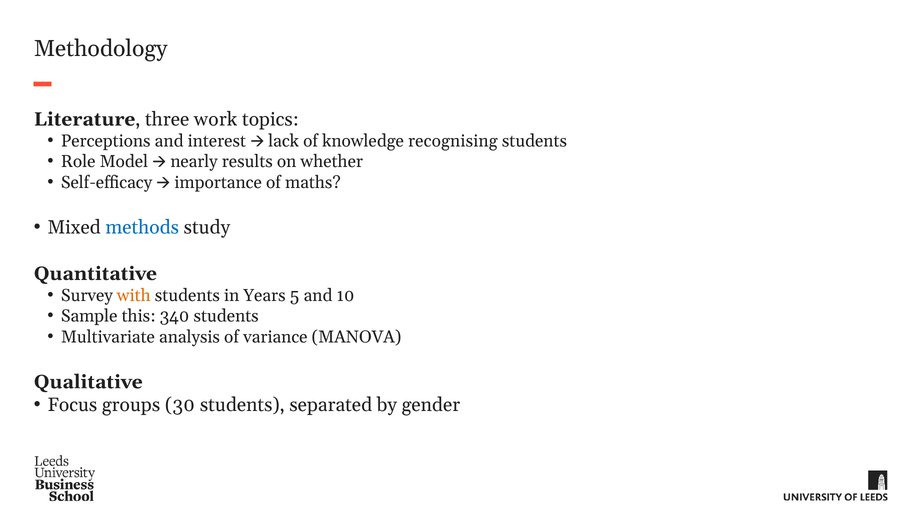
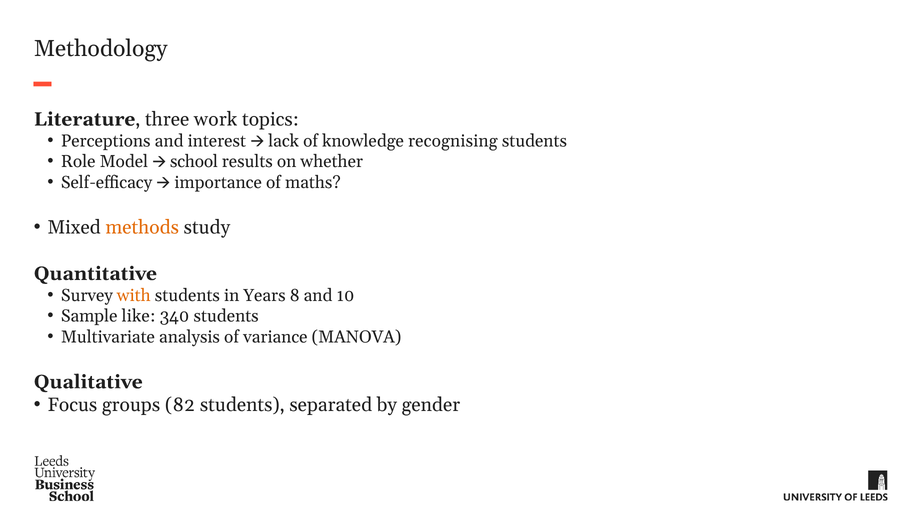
nearly: nearly -> school
methods colour: blue -> orange
5: 5 -> 8
this: this -> like
30: 30 -> 82
